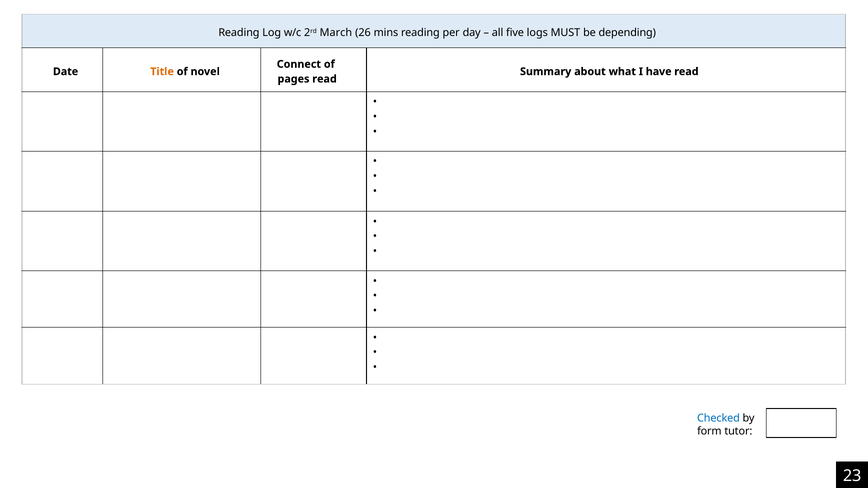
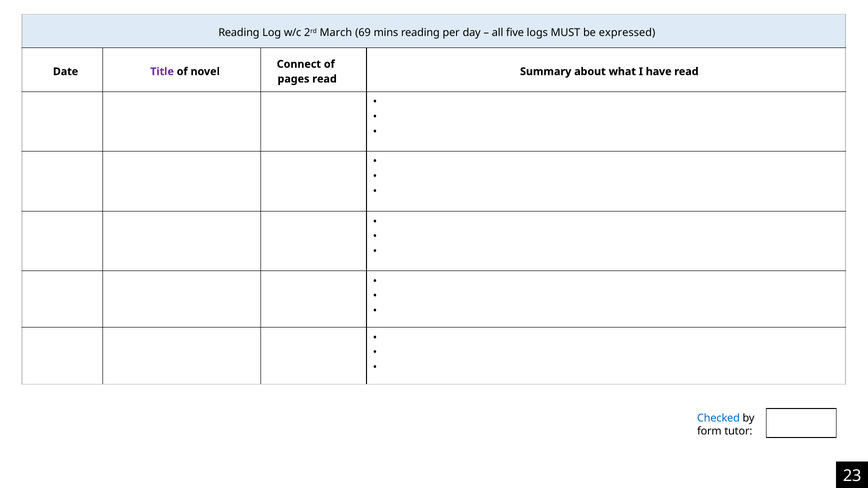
26: 26 -> 69
depending: depending -> expressed
Title colour: orange -> purple
